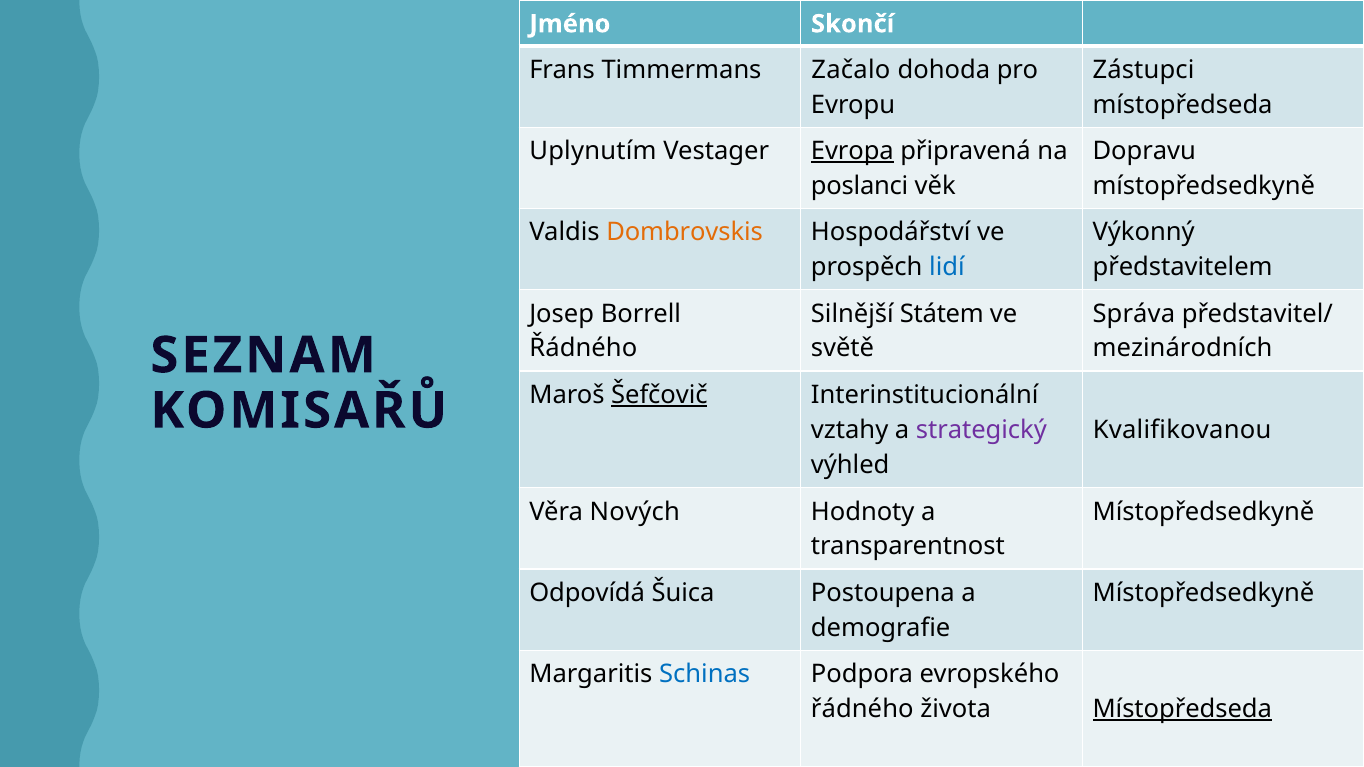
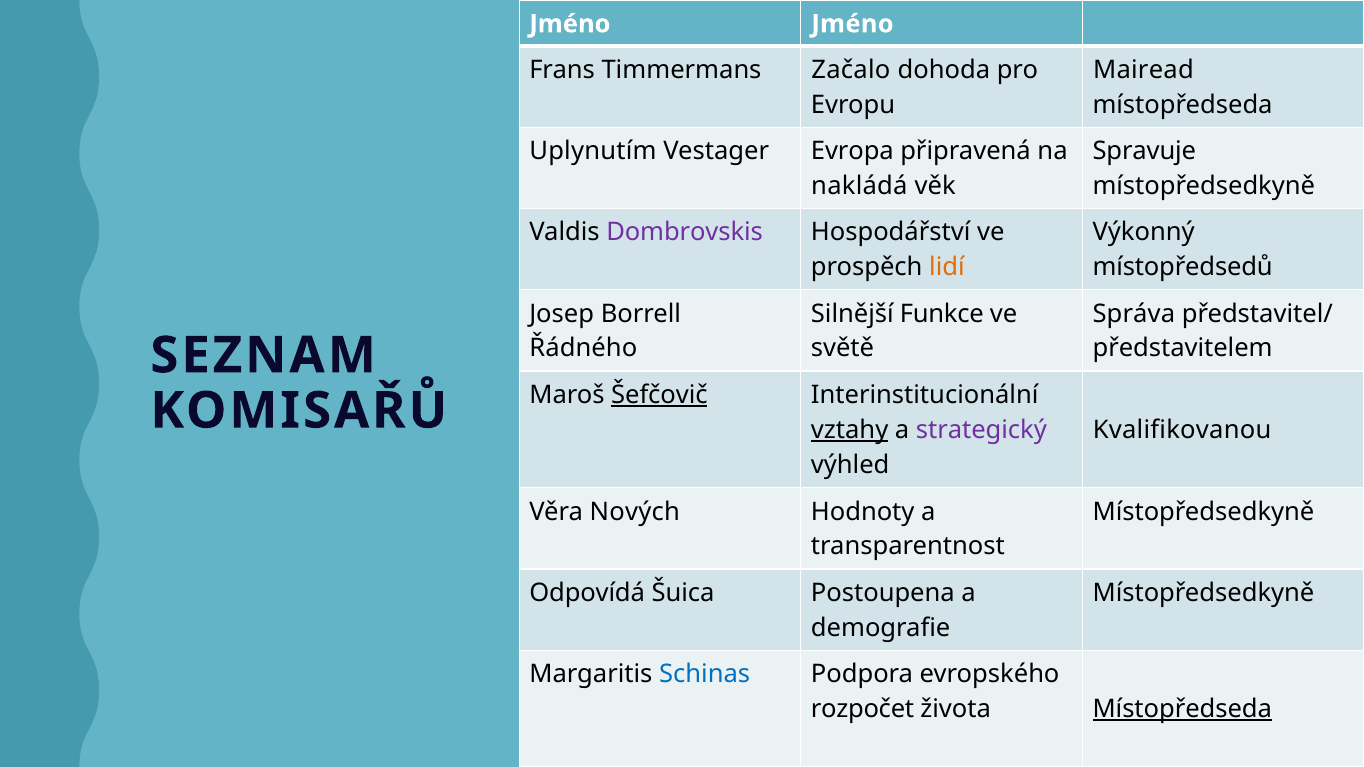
Jméno Skončí: Skončí -> Jméno
Zástupci: Zástupci -> Mairead
Evropa underline: present -> none
Dopravu: Dopravu -> Spravuje
poslanci: poslanci -> nakládá
Dombrovskis colour: orange -> purple
lidí colour: blue -> orange
představitelem: představitelem -> místopředsedů
Státem: Státem -> Funkce
mezinárodních: mezinárodních -> představitelem
vztahy underline: none -> present
řádného at (862, 709): řádného -> rozpočet
